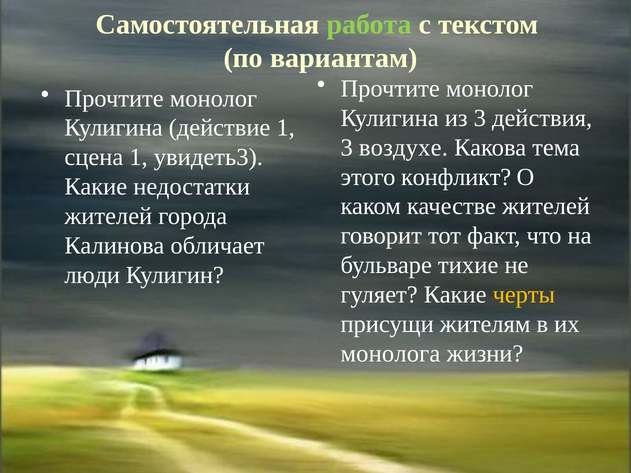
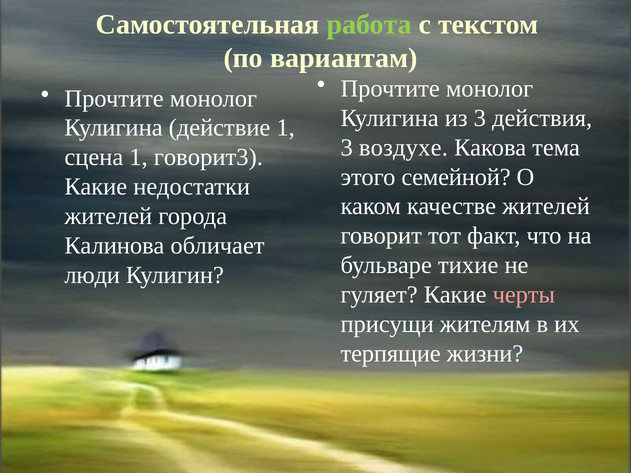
увидеть3: увидеть3 -> говорит3
конфликт: конфликт -> семейной
черты colour: yellow -> pink
монолога: монолога -> терпящие
